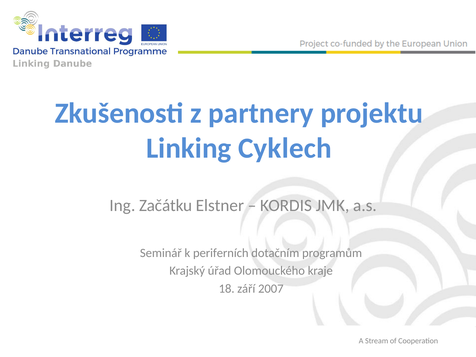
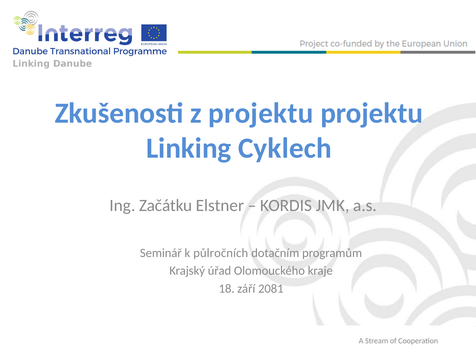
z partnery: partnery -> projektu
periferních: periferních -> půlročních
2007: 2007 -> 2081
